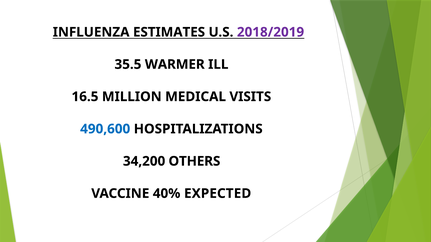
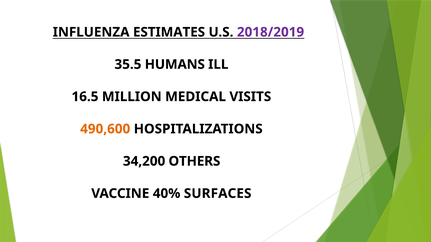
WARMER: WARMER -> HUMANS
490,600 colour: blue -> orange
EXPECTED: EXPECTED -> SURFACES
